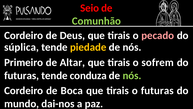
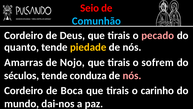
Comunhão colour: light green -> light blue
súplica: súplica -> quanto
Primeiro: Primeiro -> Amarras
Altar: Altar -> Nojo
futuras at (22, 75): futuras -> séculos
nós at (132, 75) colour: light green -> pink
o futuras: futuras -> carinho
